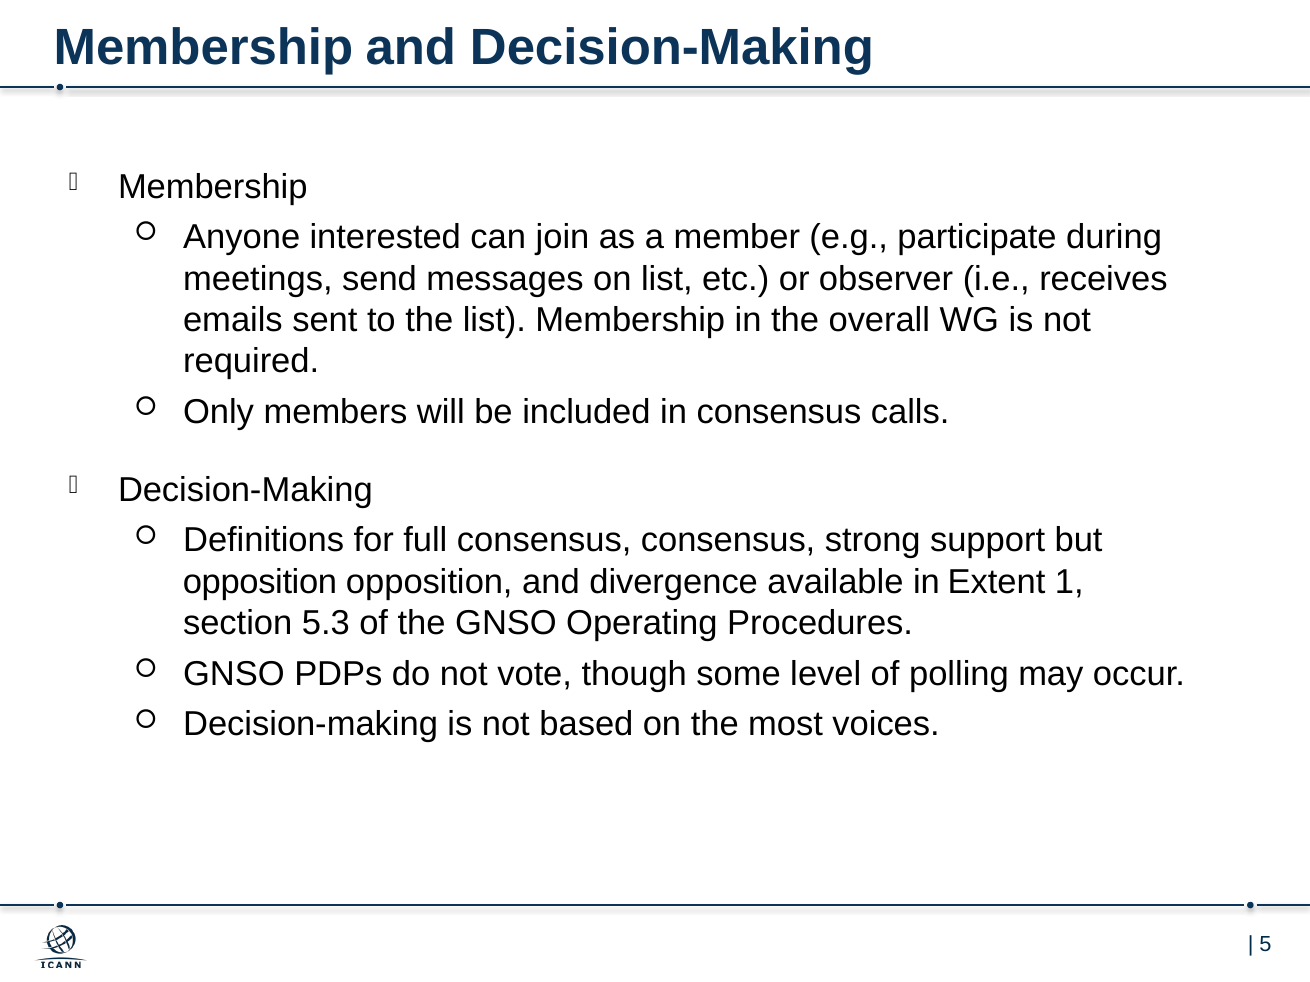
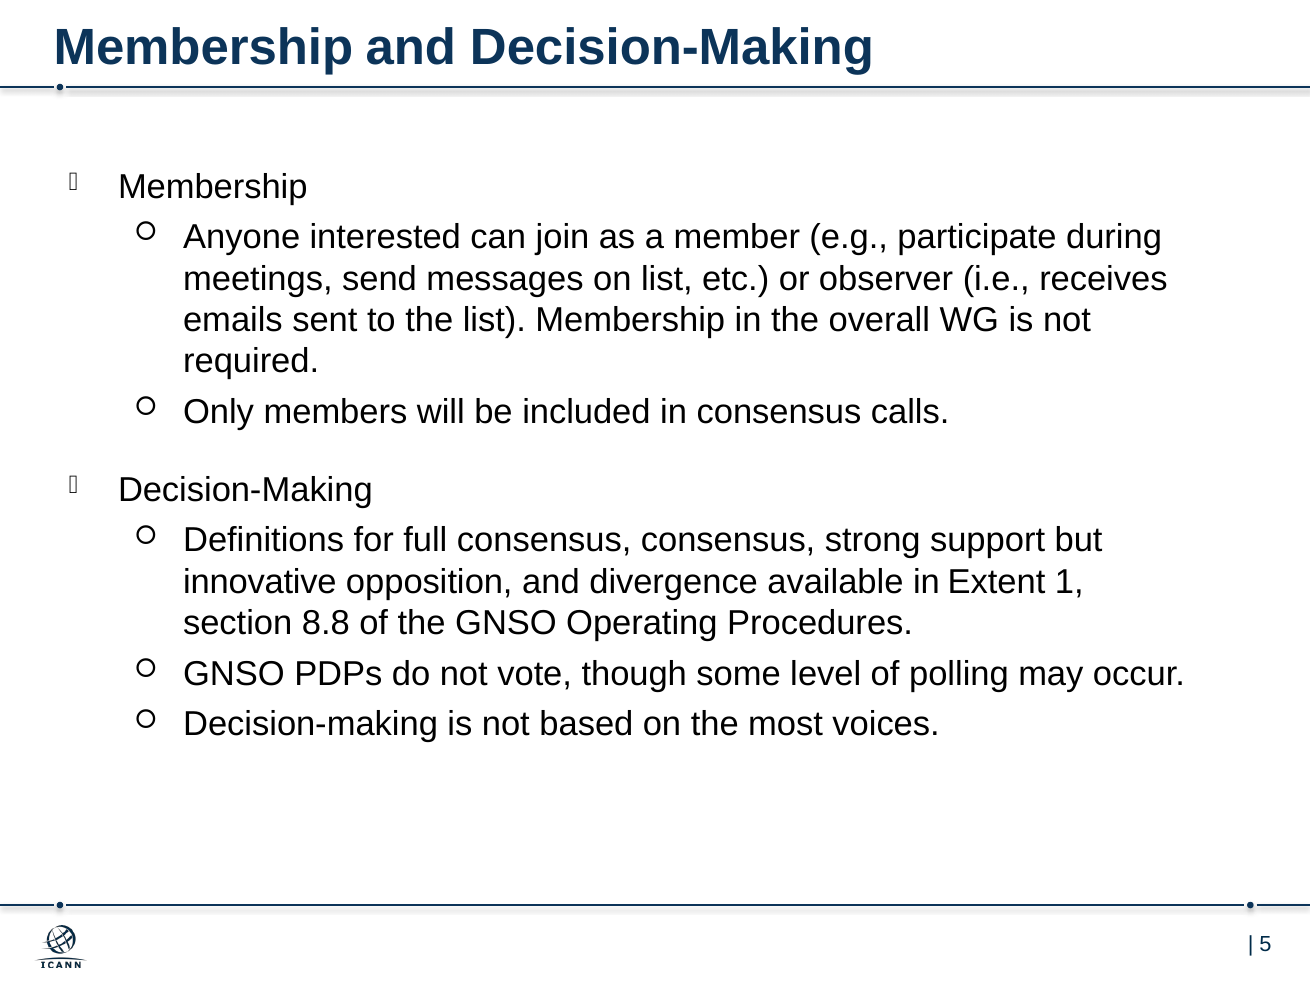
opposition at (260, 582): opposition -> innovative
5.3: 5.3 -> 8.8
